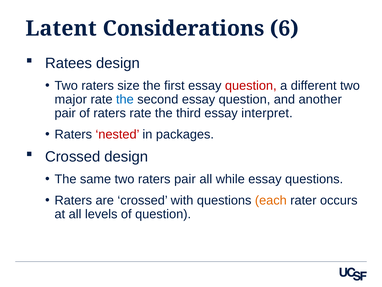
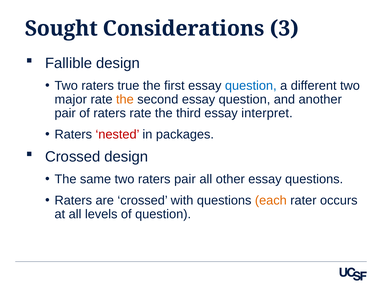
Latent: Latent -> Sought
6: 6 -> 3
Ratees: Ratees -> Fallible
size: size -> true
question at (251, 85) colour: red -> blue
the at (125, 99) colour: blue -> orange
while: while -> other
